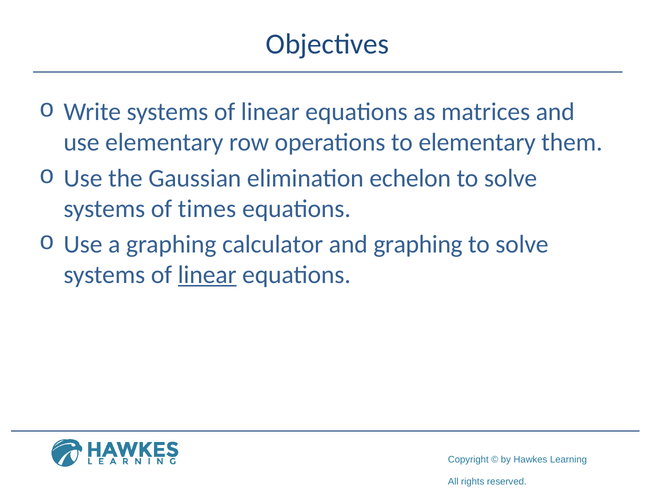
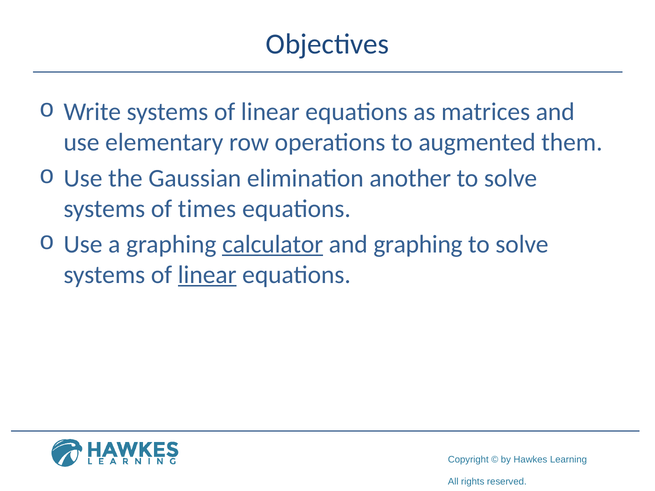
to elementary: elementary -> augmented
echelon: echelon -> another
calculator underline: none -> present
